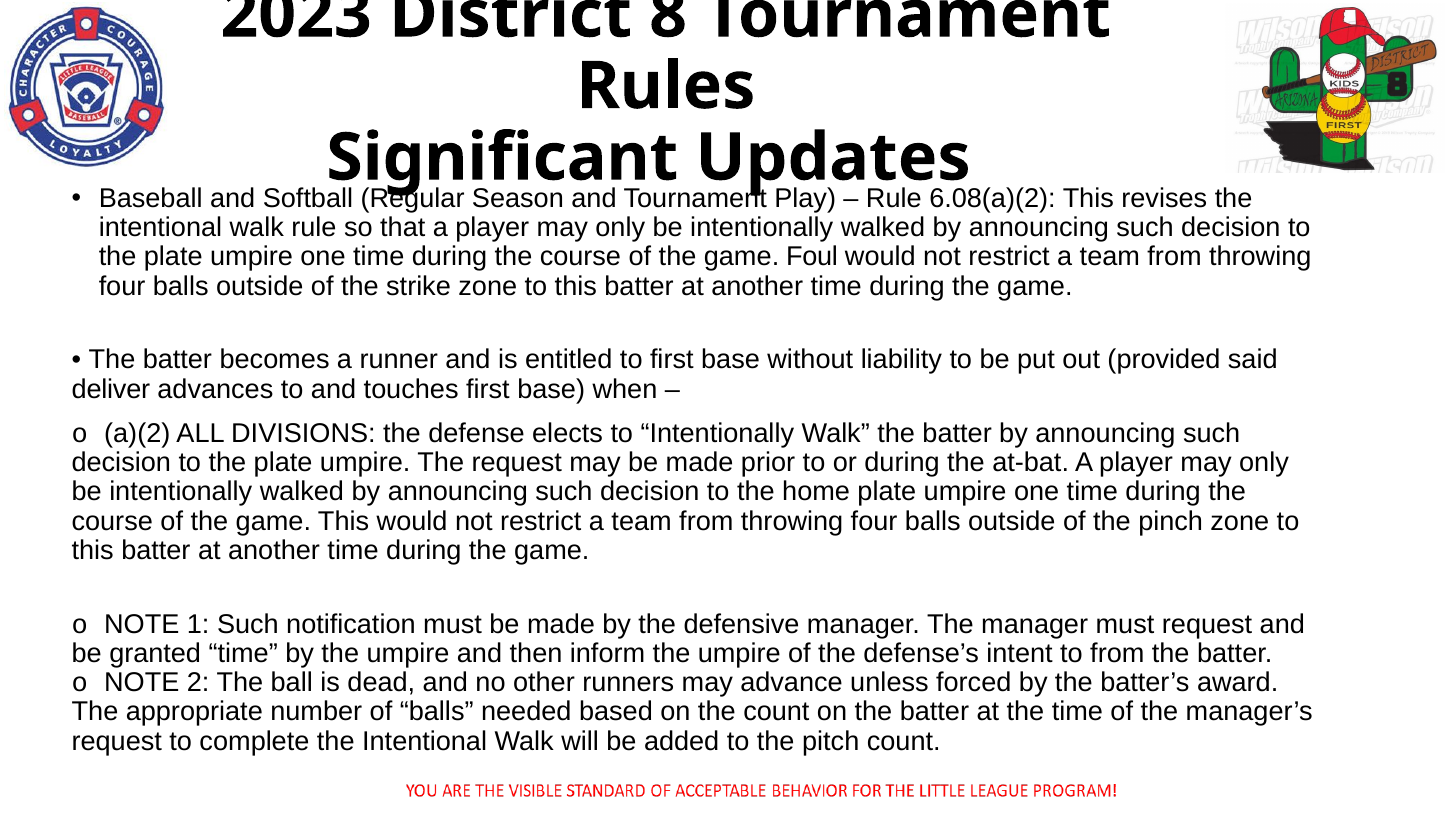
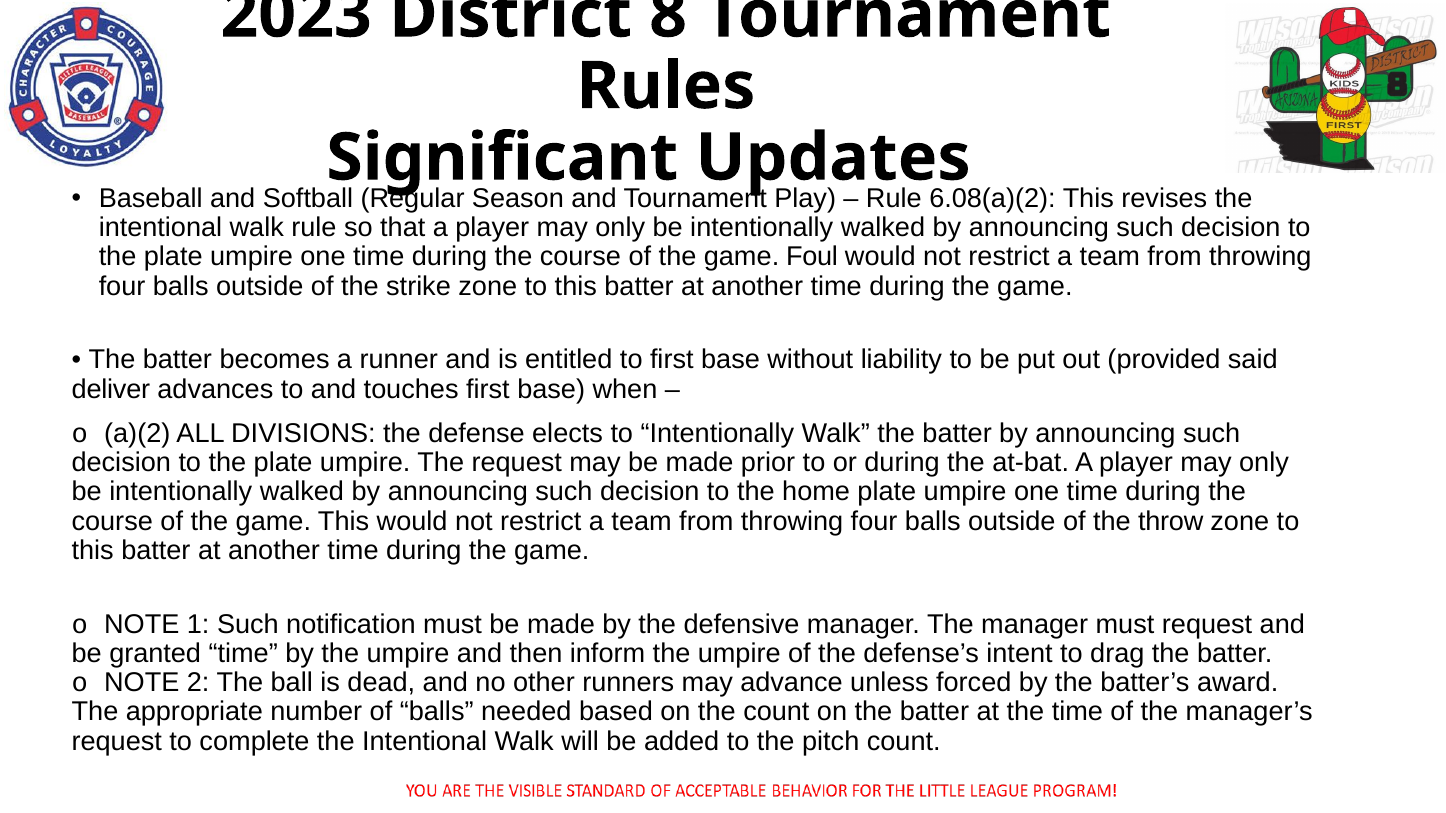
pinch: pinch -> throw
to from: from -> drag
